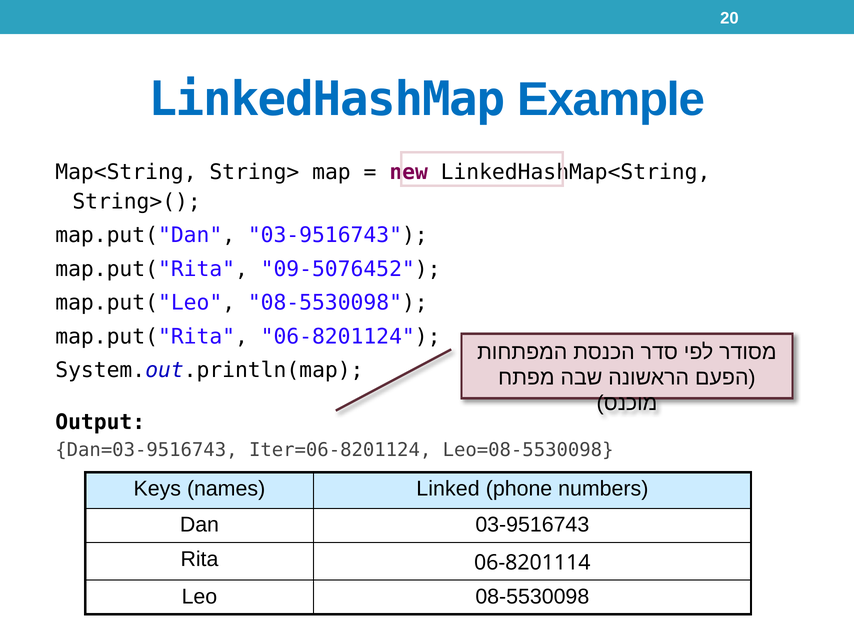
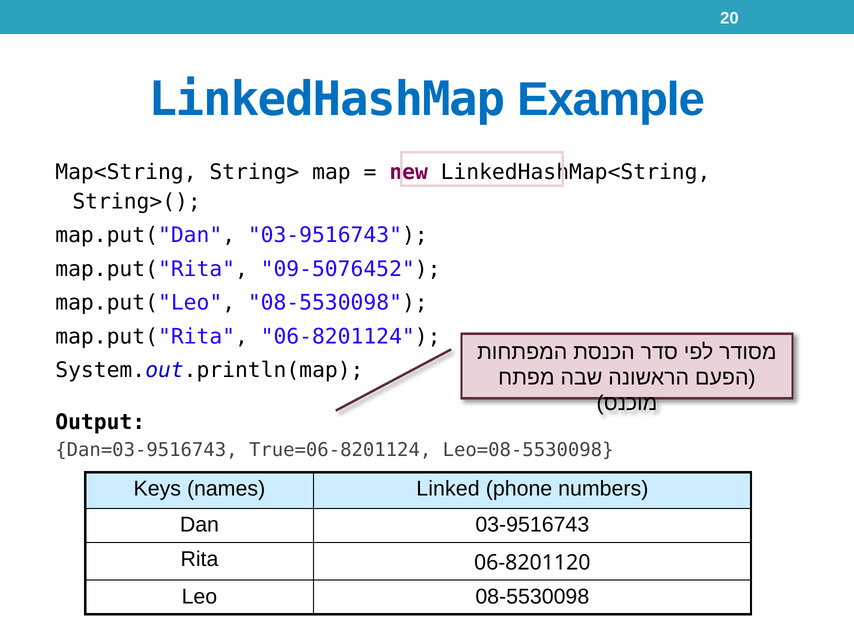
Iter=06-8201124: Iter=06-8201124 -> True=06-8201124
06-8201114: 06-8201114 -> 06-8201120
